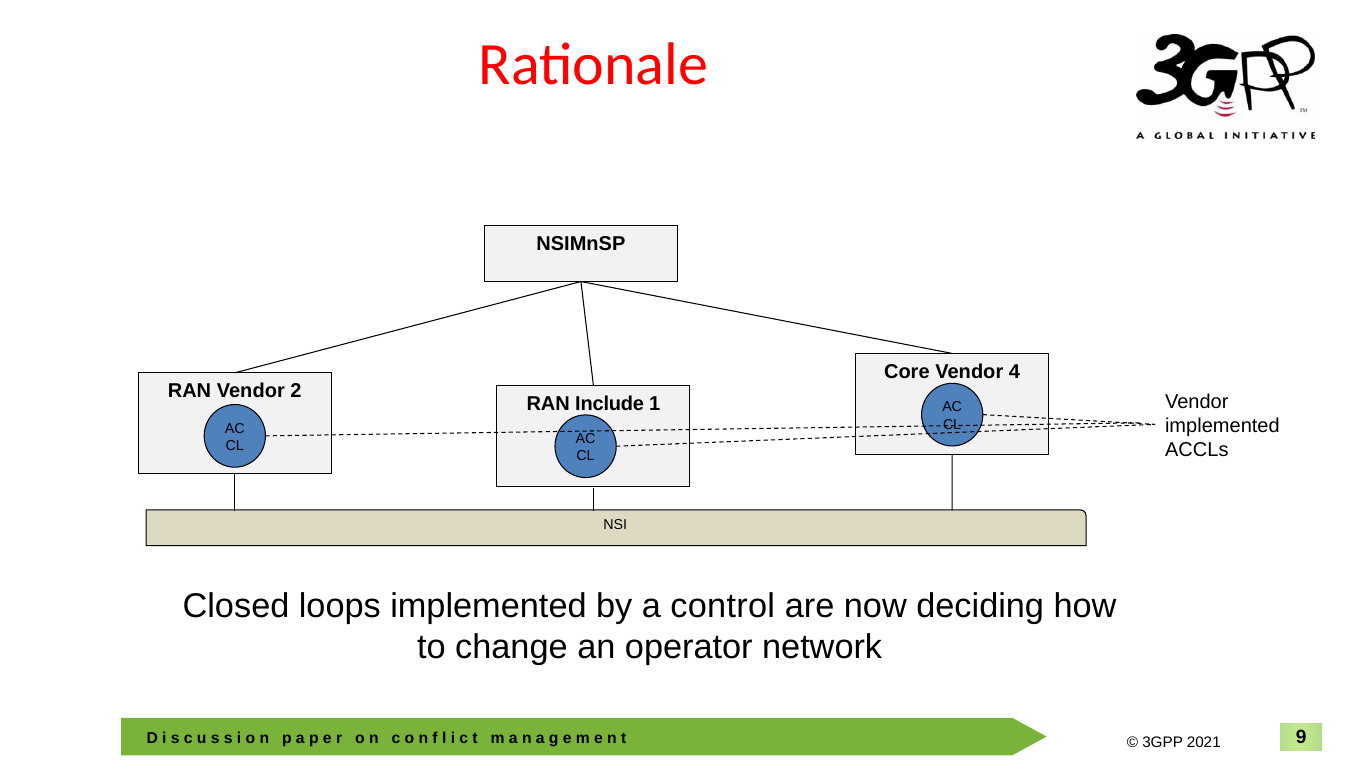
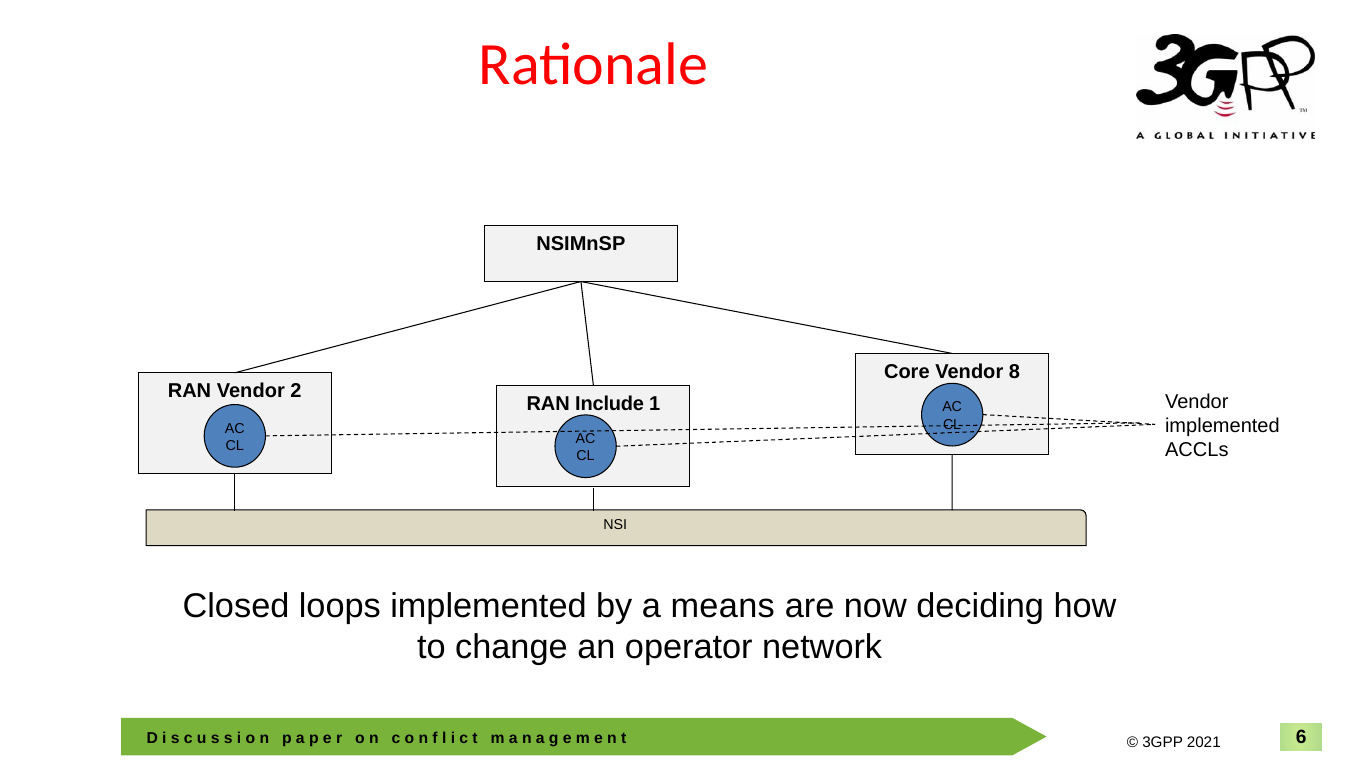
4: 4 -> 8
control: control -> means
9: 9 -> 6
